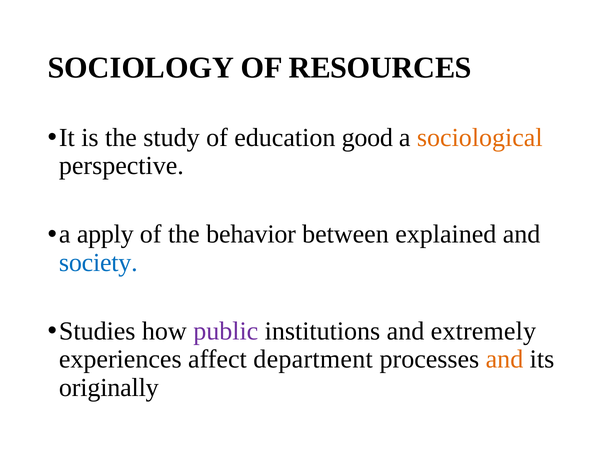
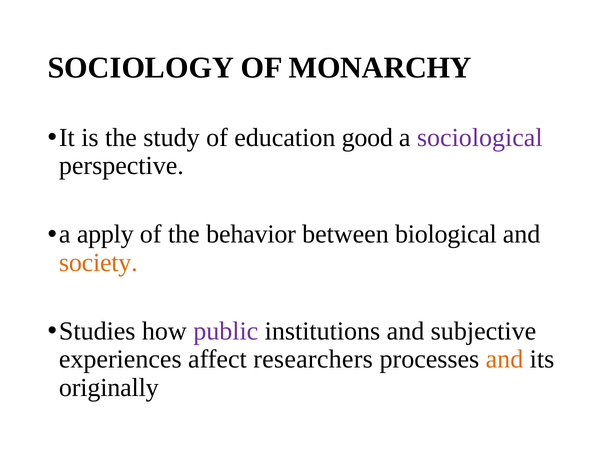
RESOURCES: RESOURCES -> MONARCHY
sociological colour: orange -> purple
explained: explained -> biological
society colour: blue -> orange
extremely: extremely -> subjective
department: department -> researchers
